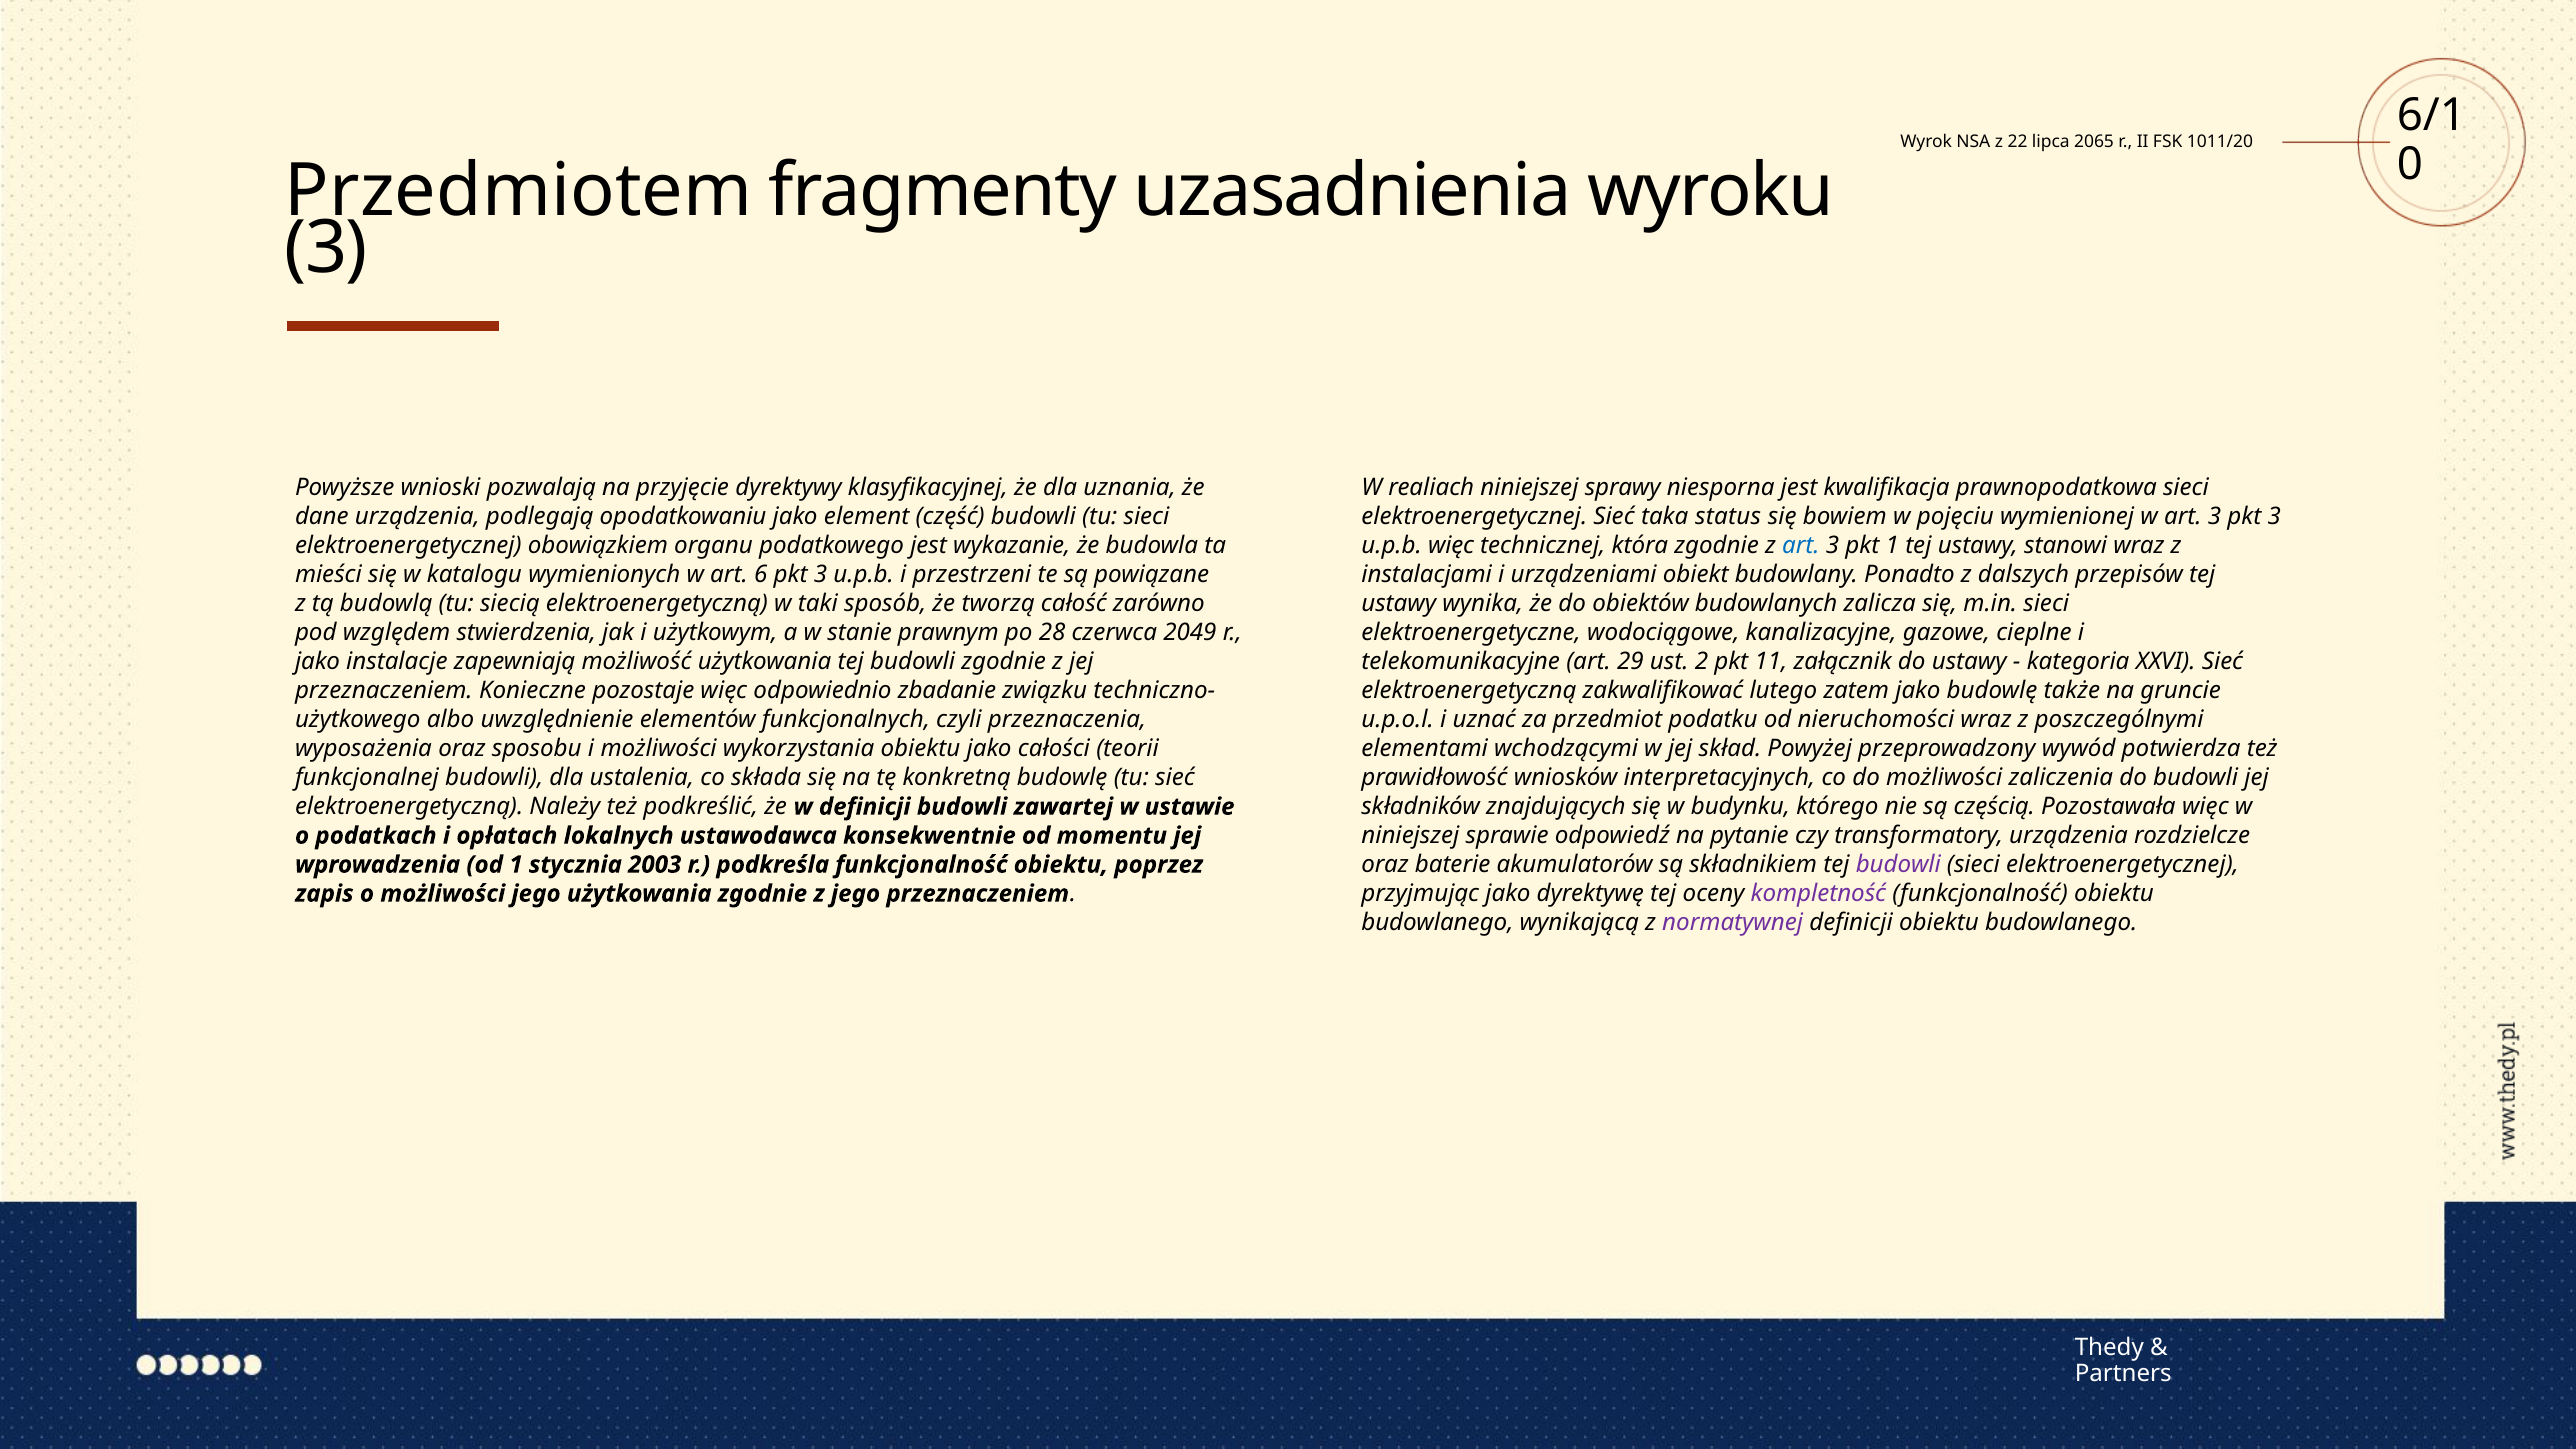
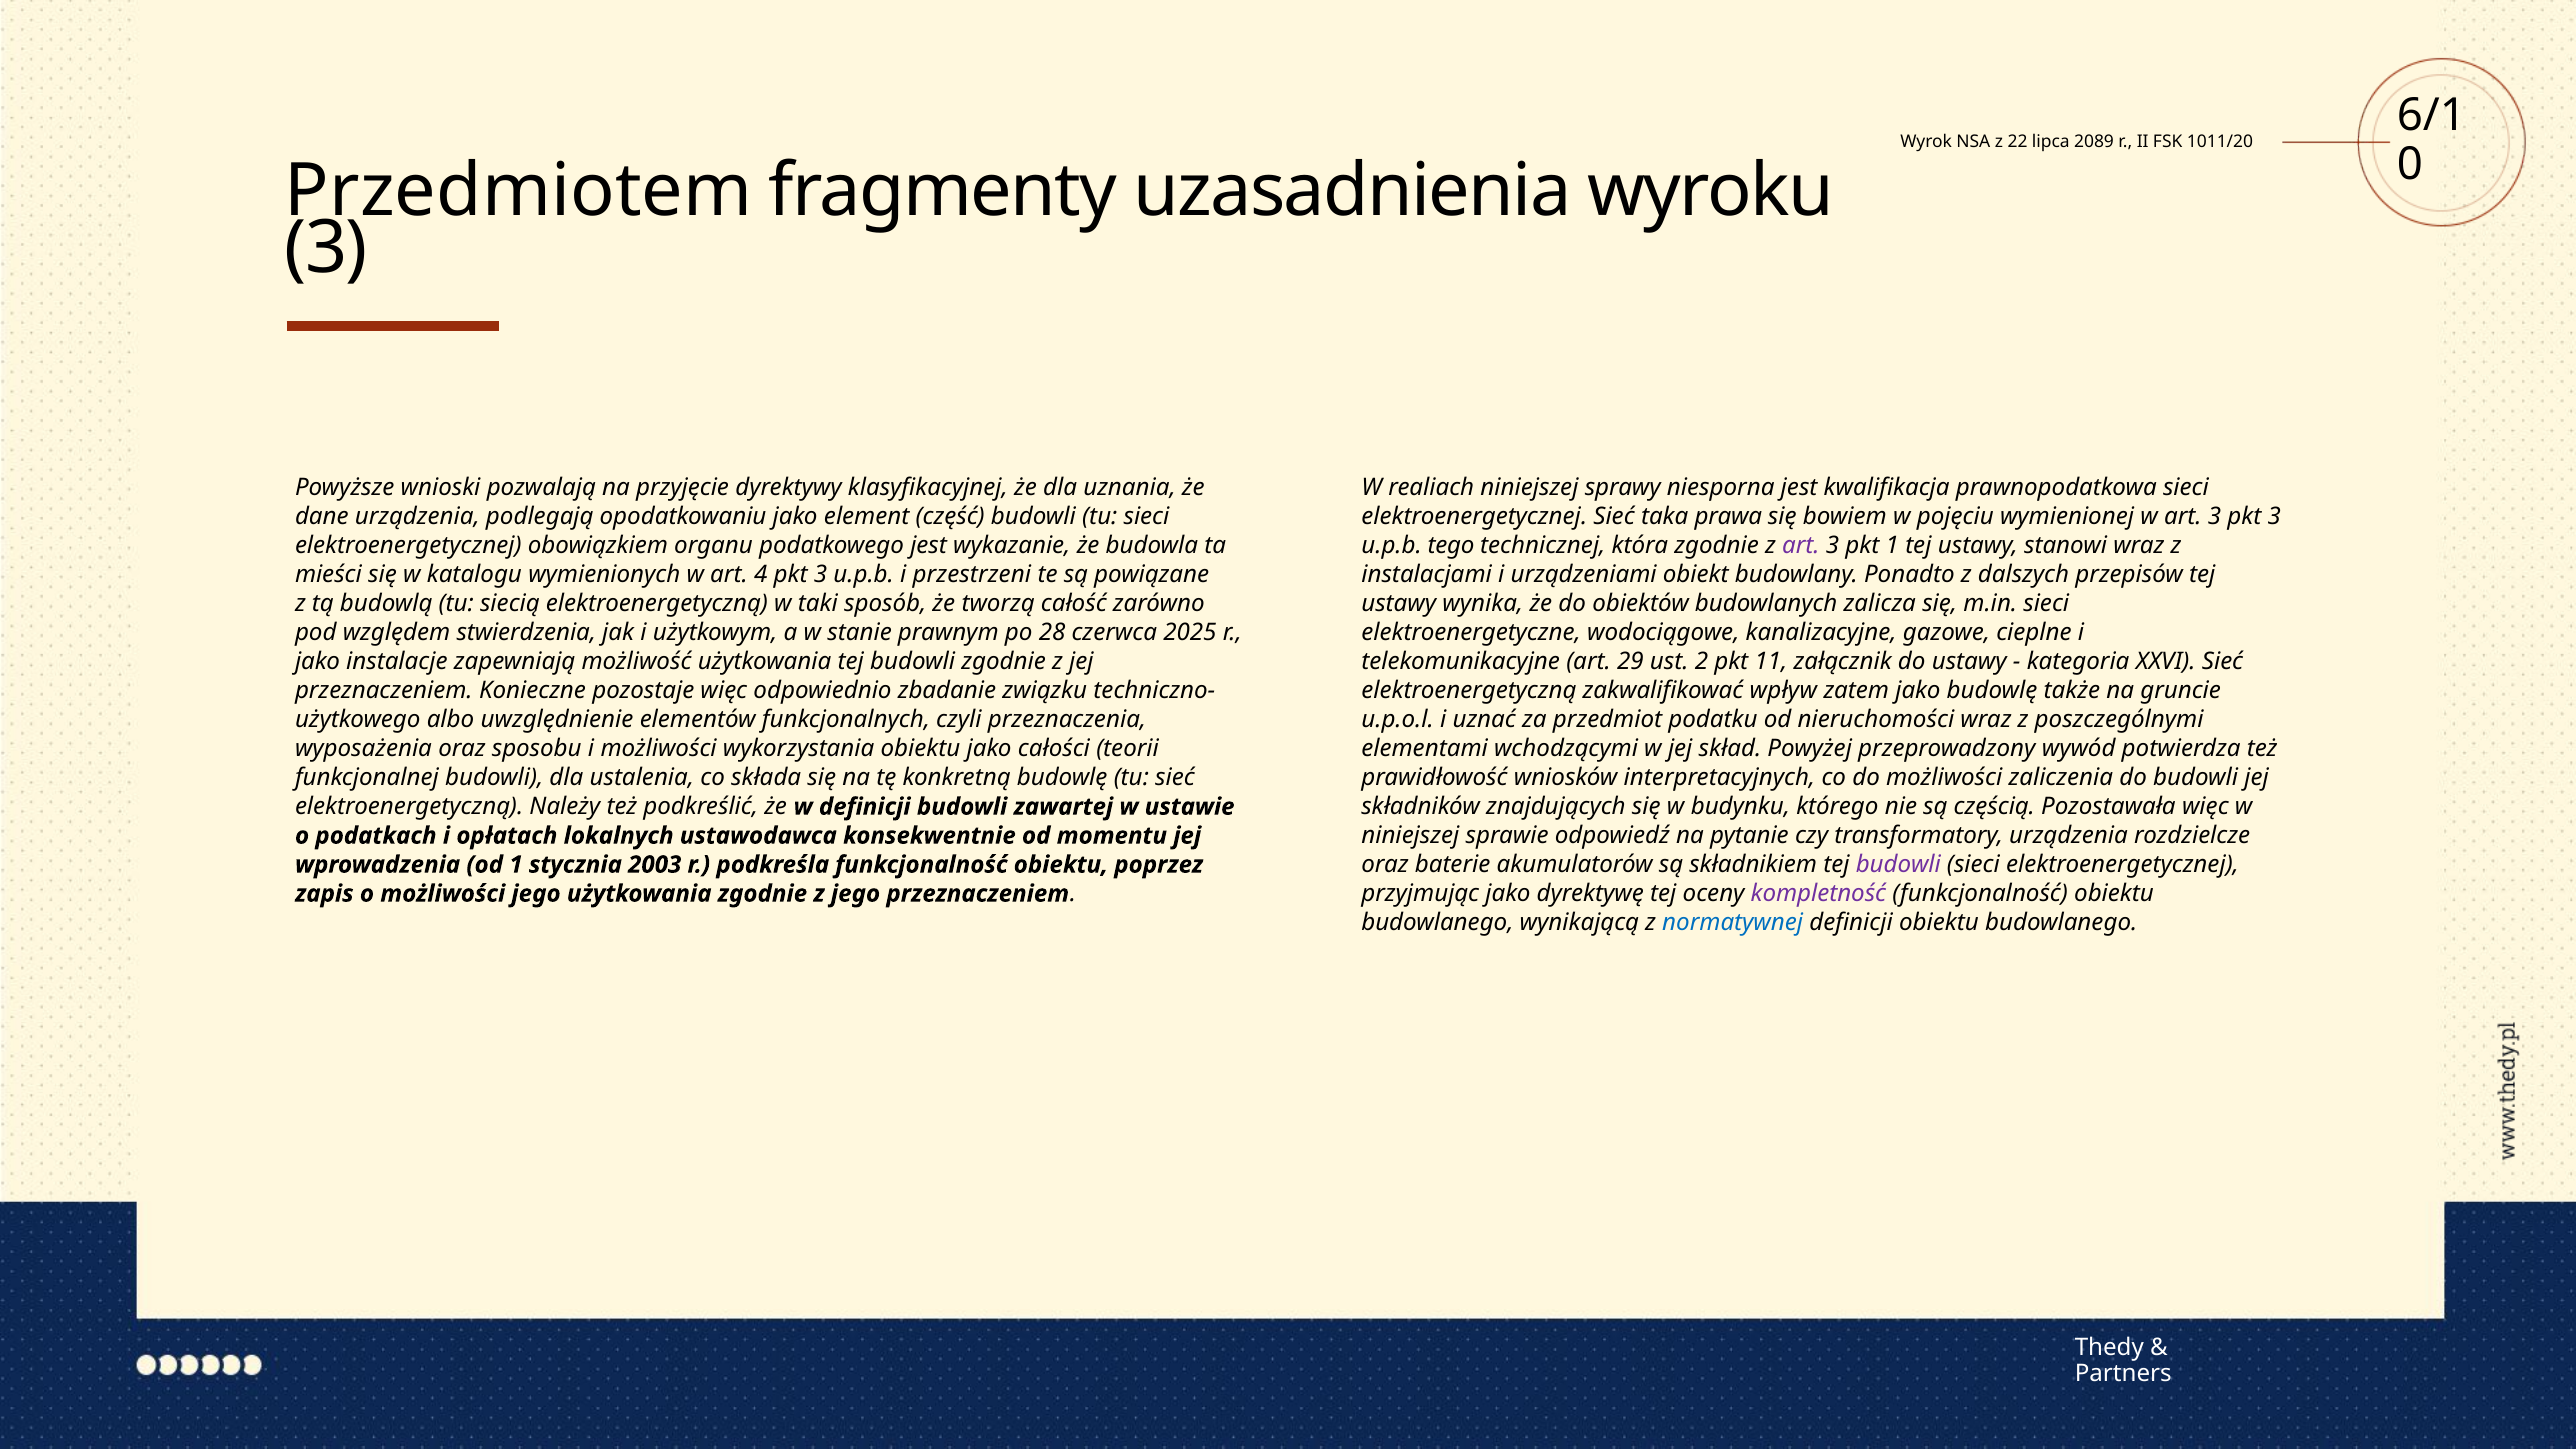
2065: 2065 -> 2089
status: status -> prawa
u.p.b więc: więc -> tego
art at (1801, 546) colour: blue -> purple
6: 6 -> 4
2049: 2049 -> 2025
lutego: lutego -> wpływ
normatywnej colour: purple -> blue
